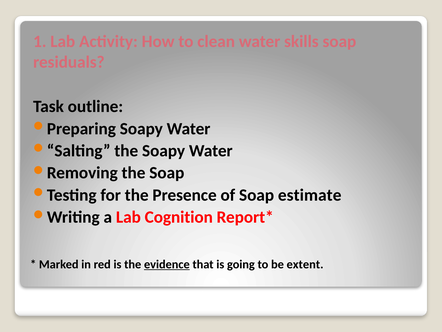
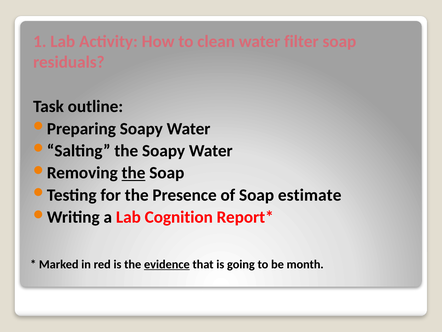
skills: skills -> filter
the at (134, 173) underline: none -> present
extent: extent -> month
